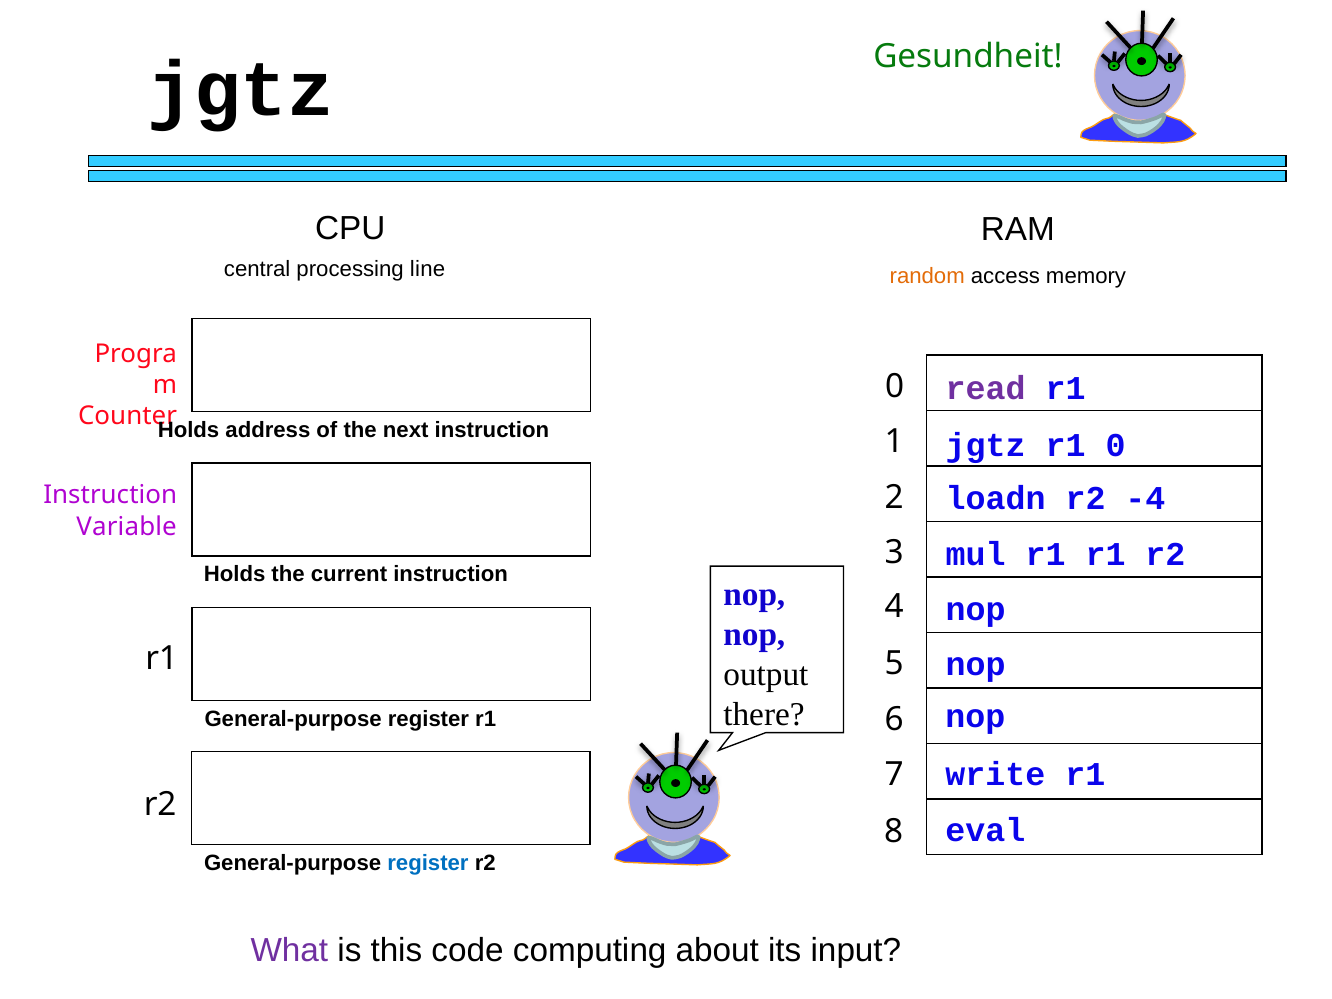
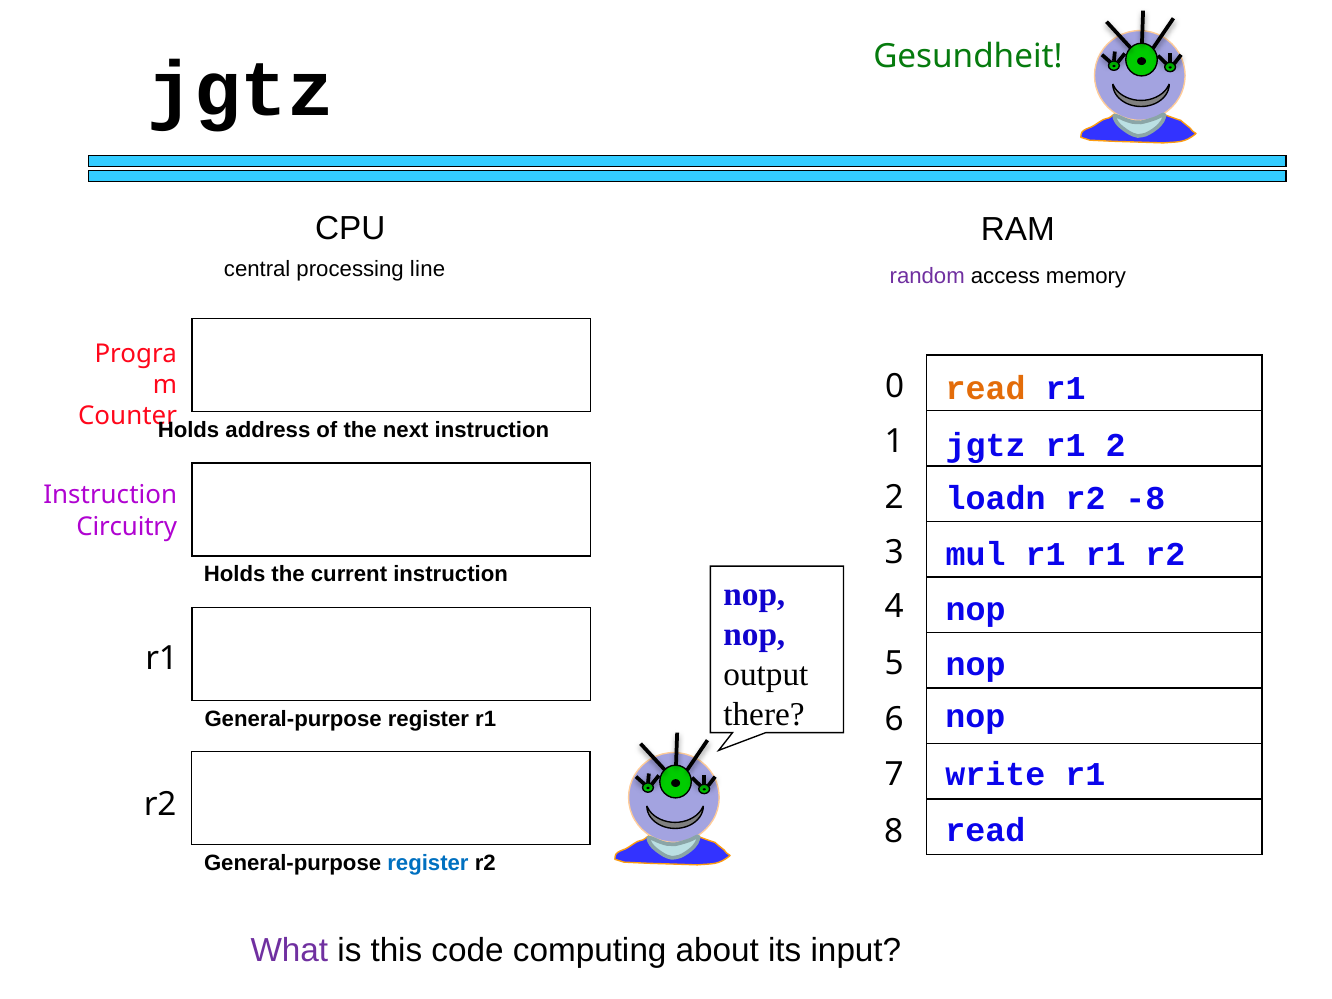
random colour: orange -> purple
read at (986, 388) colour: purple -> orange
jgtz r1 0: 0 -> 2
-4: -4 -> -8
Variable: Variable -> Circuitry
eval at (985, 830): eval -> read
